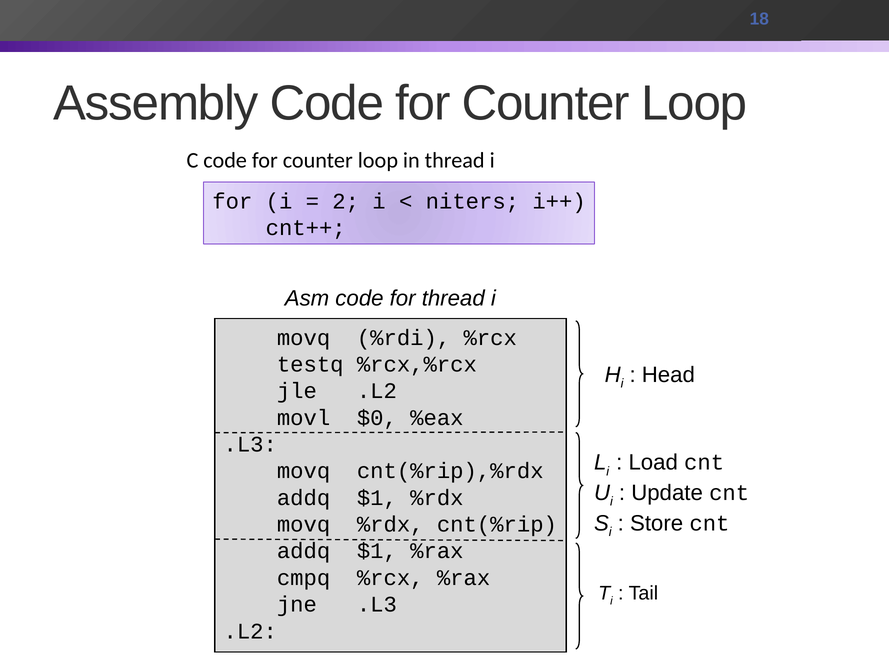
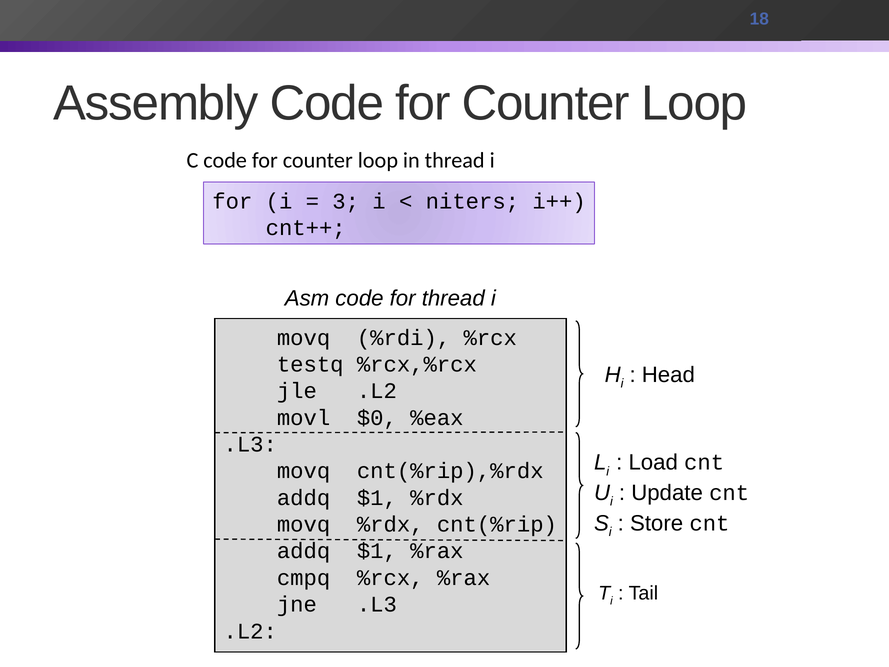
2: 2 -> 3
